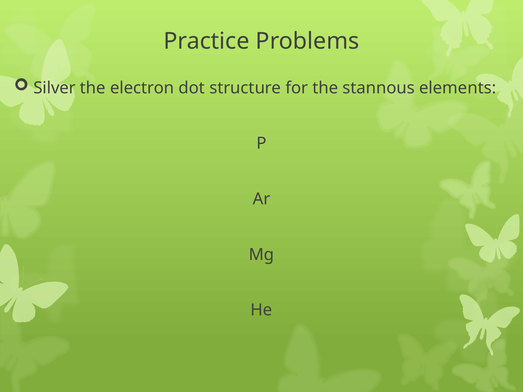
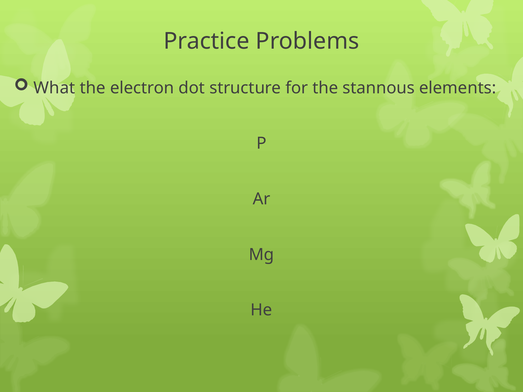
Silver: Silver -> What
